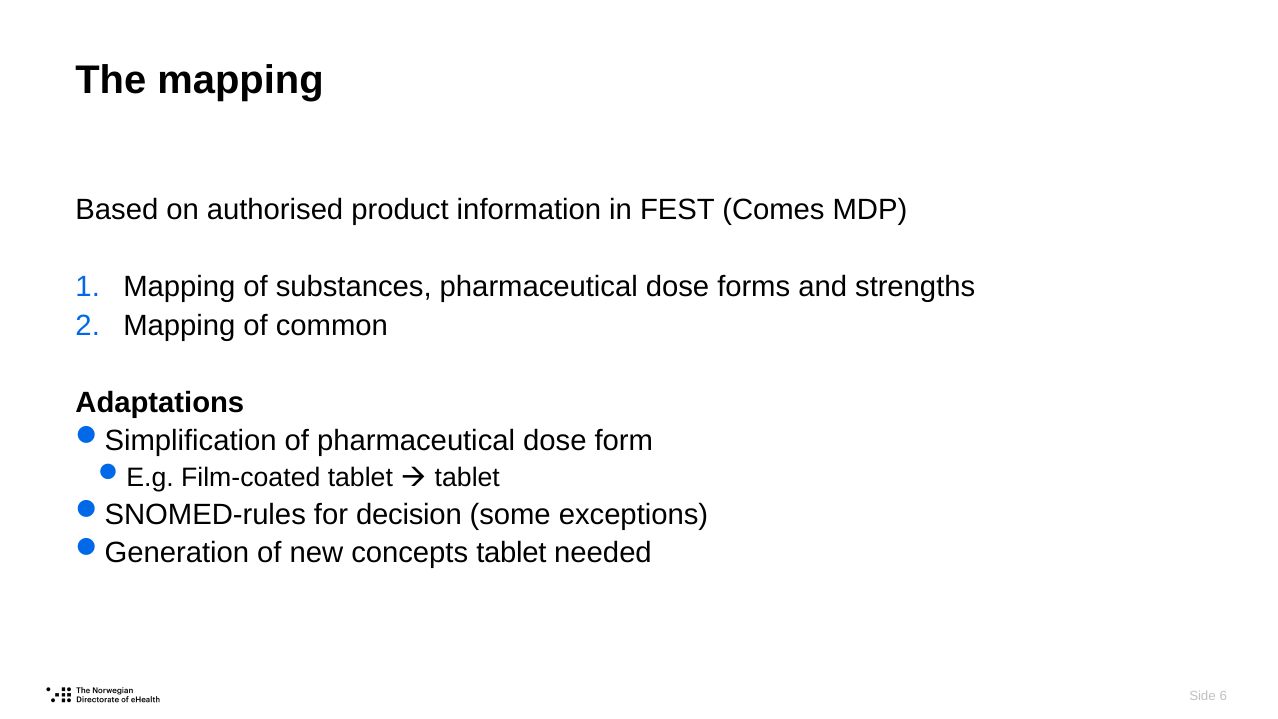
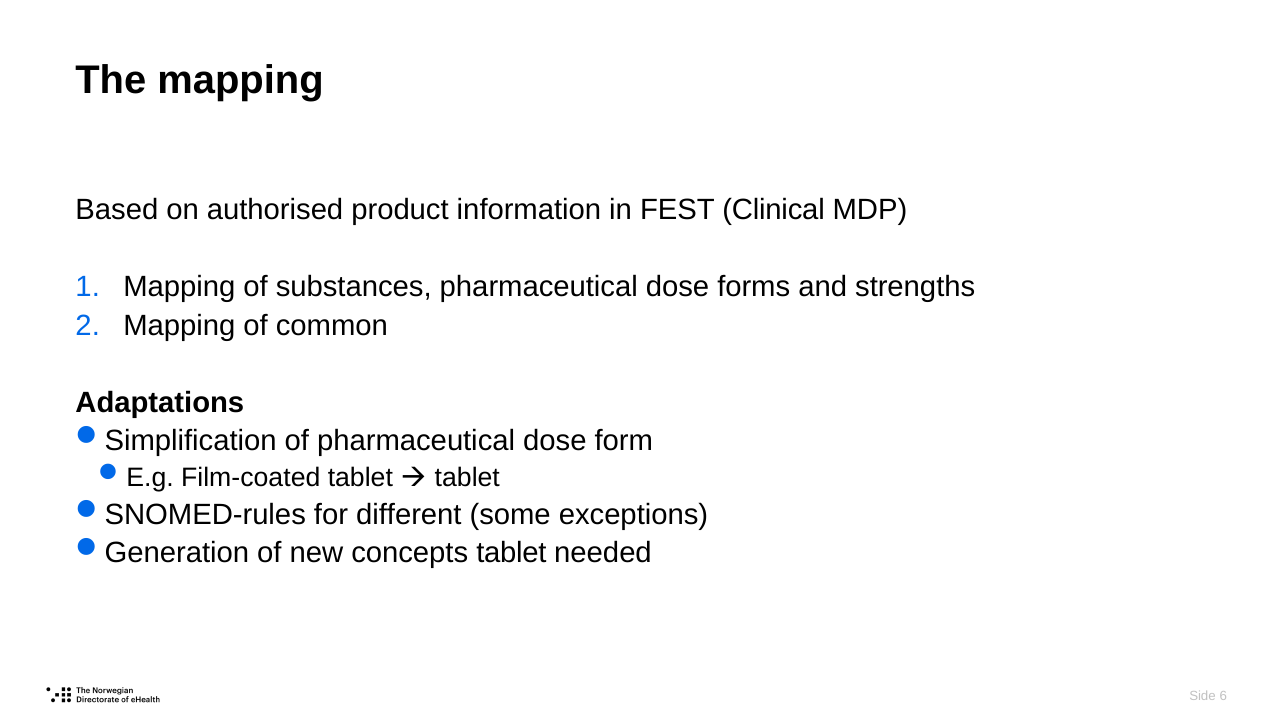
Comes: Comes -> Clinical
decision: decision -> different
